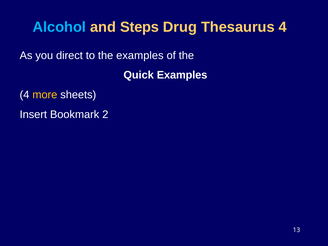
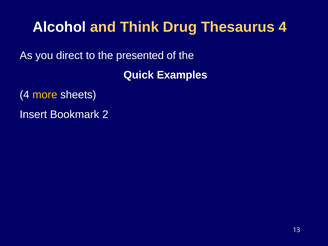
Alcohol colour: light blue -> white
Steps: Steps -> Think
the examples: examples -> presented
